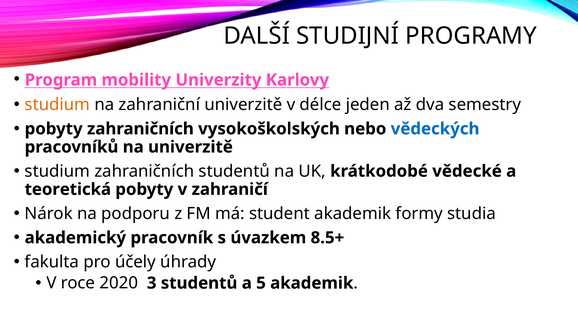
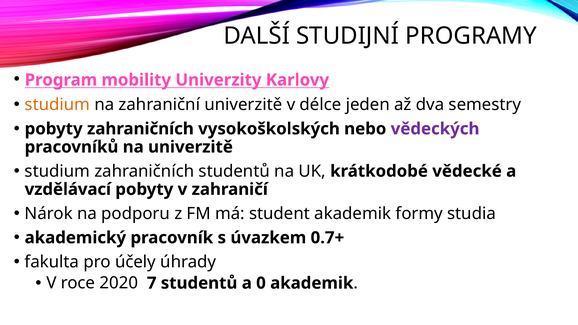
vědeckých colour: blue -> purple
teoretická: teoretická -> vzdělávací
8.5+: 8.5+ -> 0.7+
3: 3 -> 7
5: 5 -> 0
